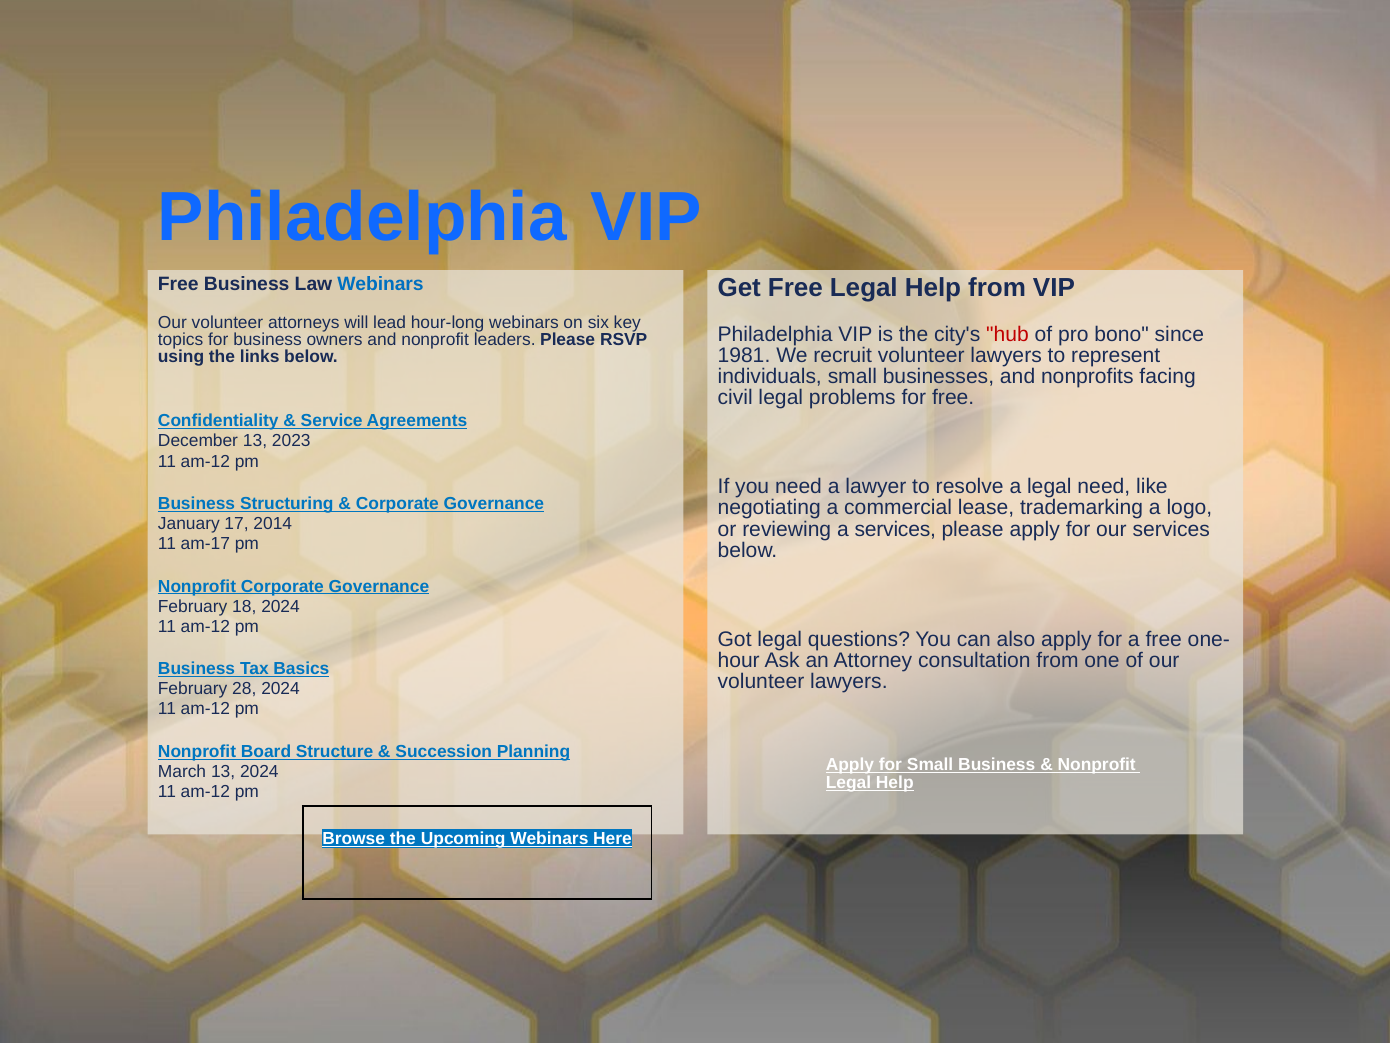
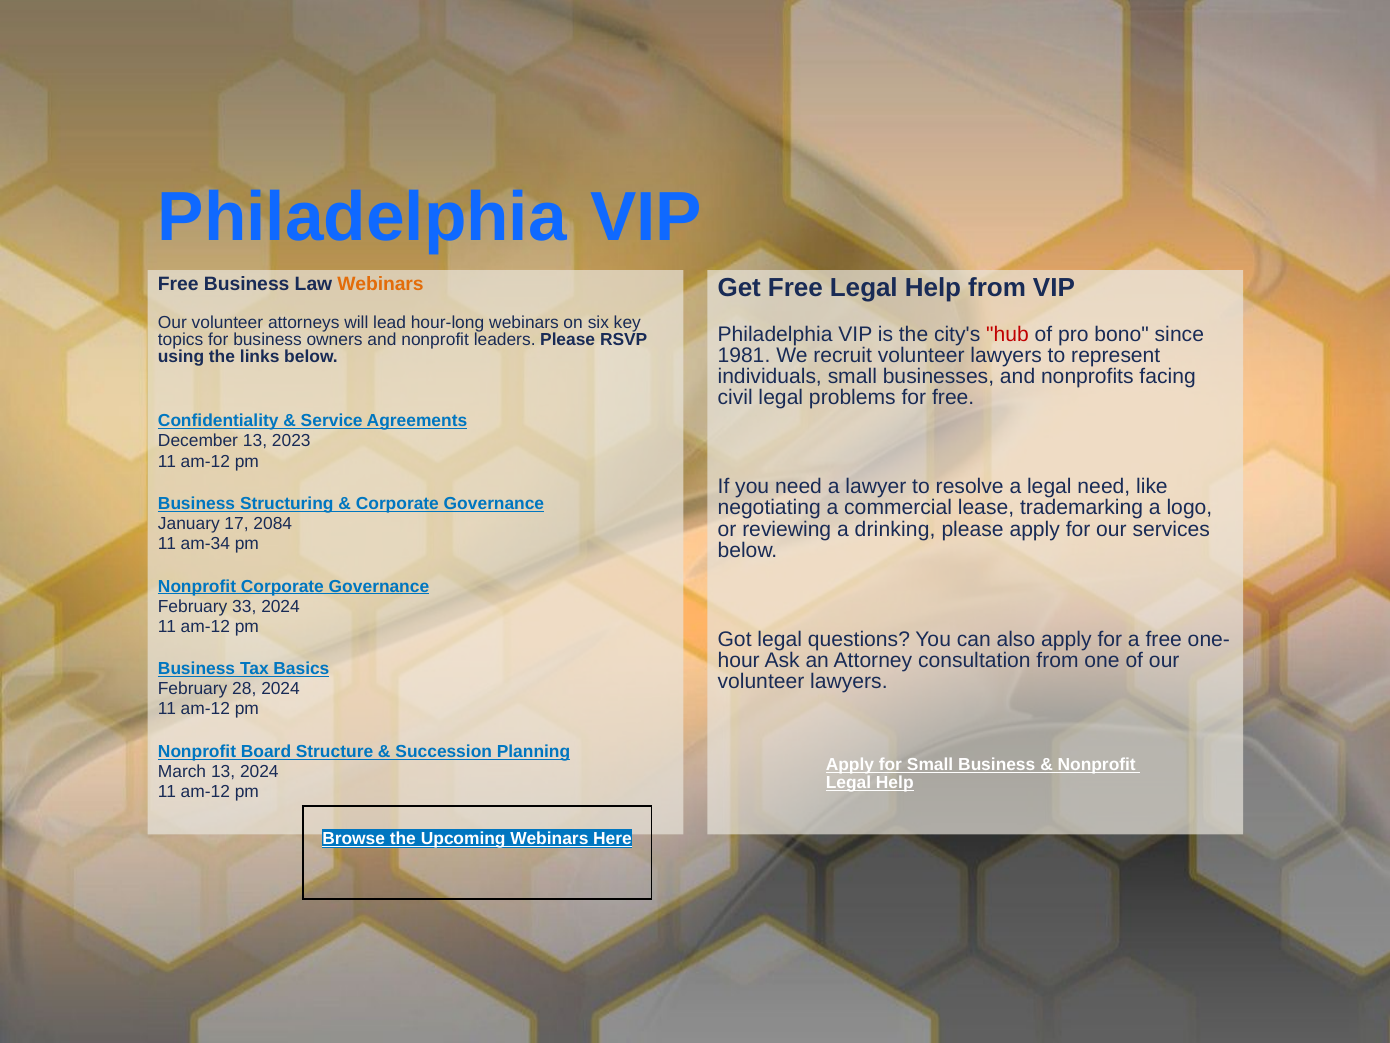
Webinars at (381, 284) colour: blue -> orange
2014: 2014 -> 2084
a services: services -> drinking
am-17: am-17 -> am-34
18: 18 -> 33
